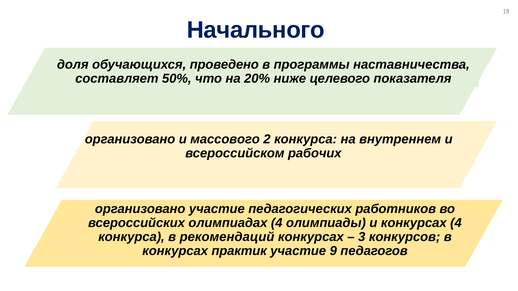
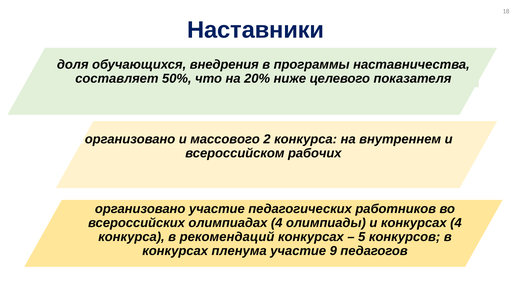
Начального: Начального -> Наставники
проведено: проведено -> внедрения
3: 3 -> 5
практик: практик -> пленума
